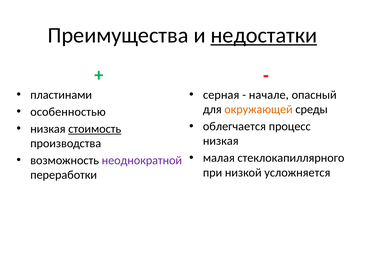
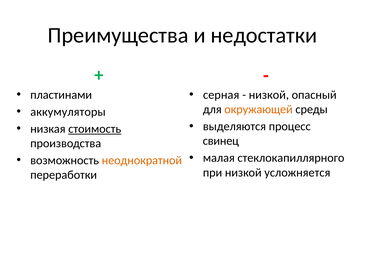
недостатки underline: present -> none
начале at (269, 95): начале -> низкой
особенностью: особенностью -> аккумуляторы
облегчается: облегчается -> выделяются
низкая at (221, 141): низкая -> свинец
неоднократной colour: purple -> orange
